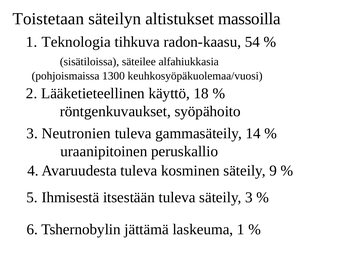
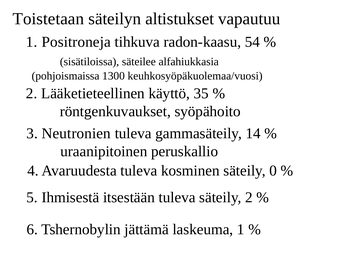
massoilla: massoilla -> vapautuu
Teknologia: Teknologia -> Positroneja
18: 18 -> 35
9: 9 -> 0
säteily 3: 3 -> 2
